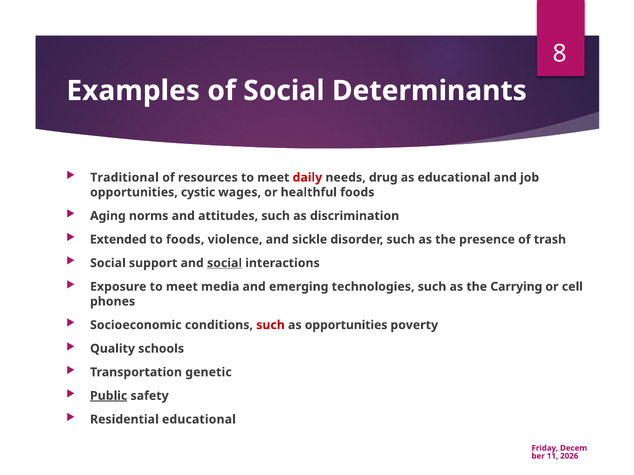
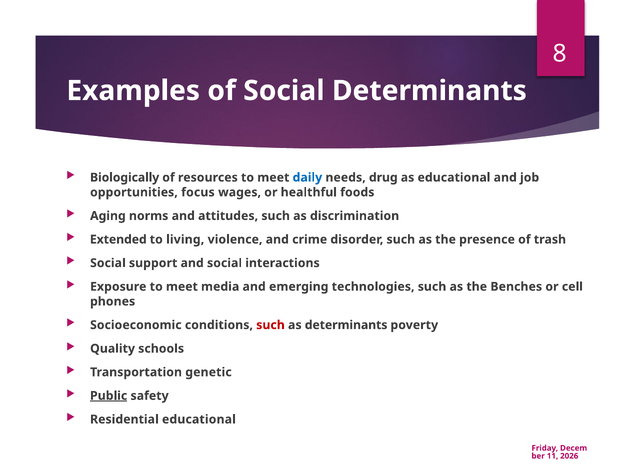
Traditional: Traditional -> Biologically
daily colour: red -> blue
cystic: cystic -> focus
to foods: foods -> living
sickle: sickle -> crime
social at (225, 263) underline: present -> none
Carrying: Carrying -> Benches
as opportunities: opportunities -> determinants
